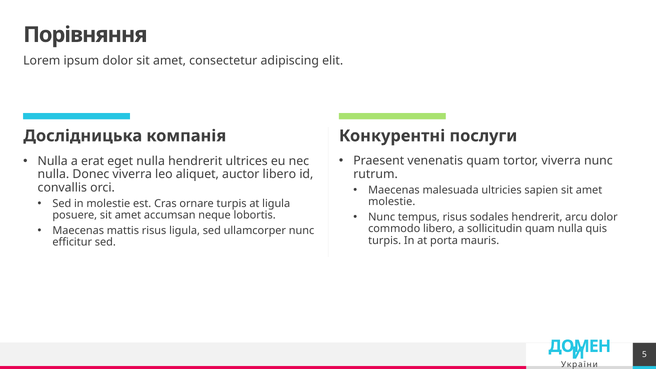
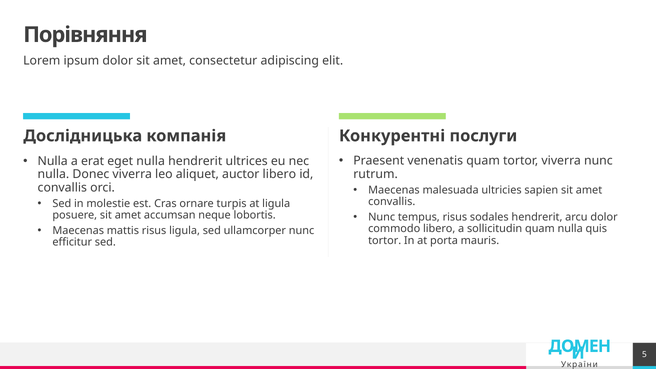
molestie at (392, 202): molestie -> convallis
turpis at (385, 241): turpis -> tortor
